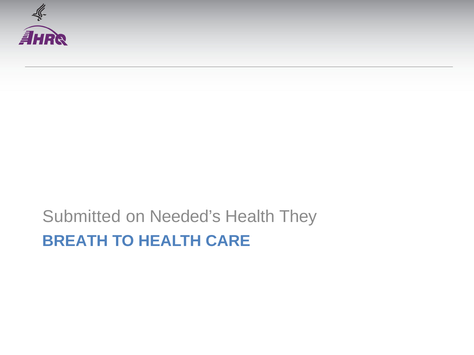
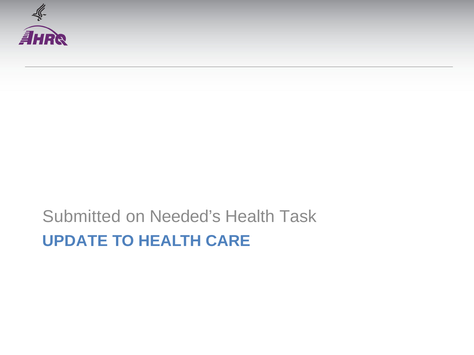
They: They -> Task
BREATH: BREATH -> UPDATE
